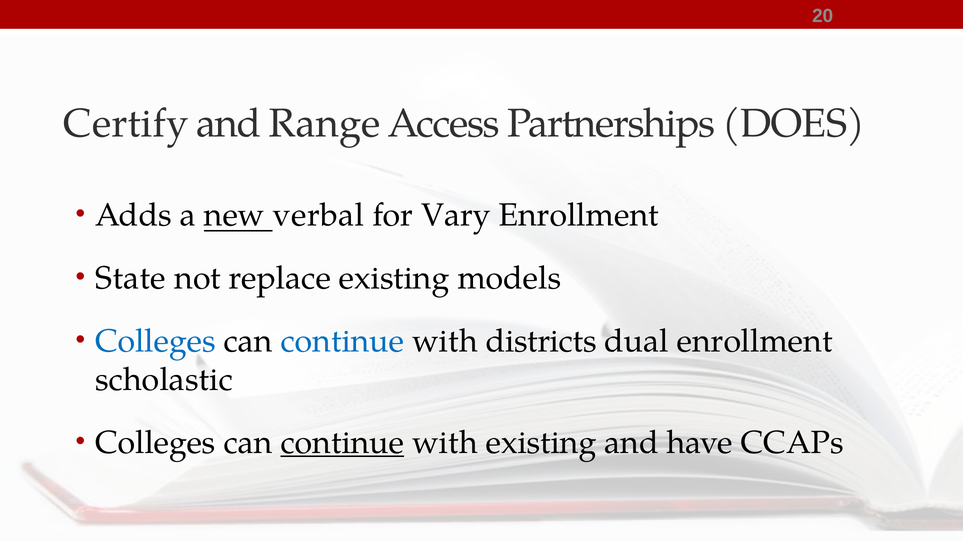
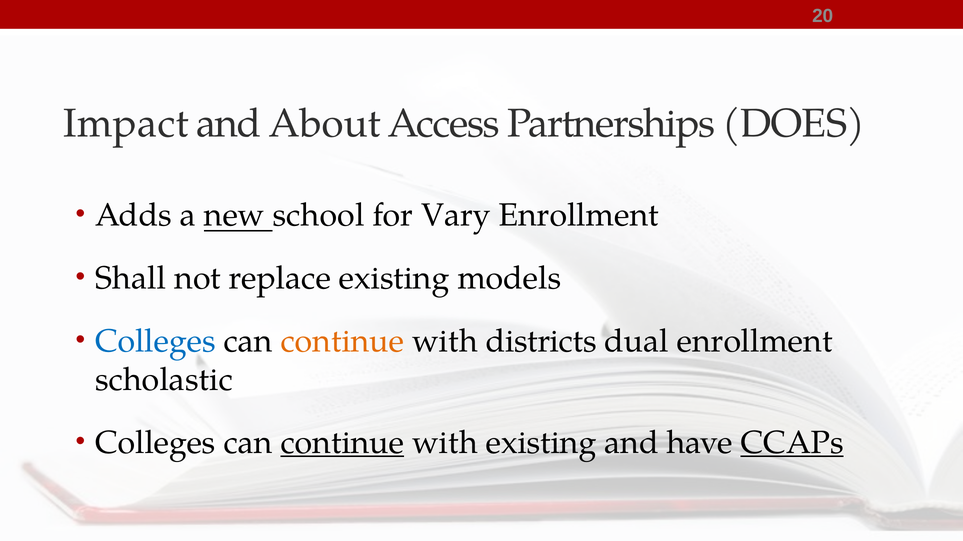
Certify: Certify -> Impact
Range: Range -> About
verbal: verbal -> school
State: State -> Shall
continue at (342, 341) colour: blue -> orange
CCAPs underline: none -> present
